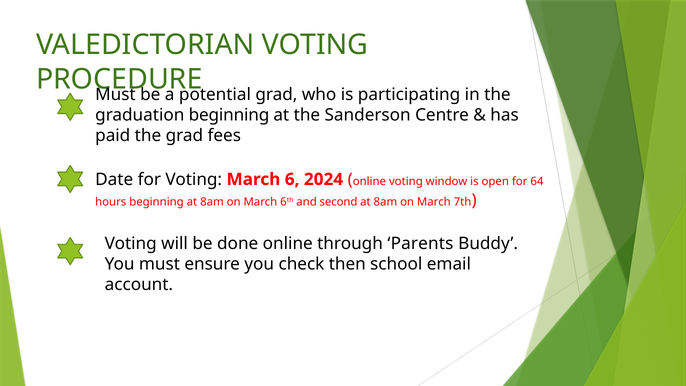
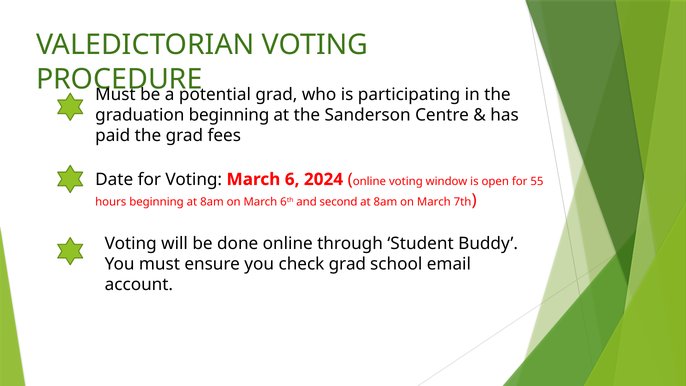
64: 64 -> 55
Parents: Parents -> Student
check then: then -> grad
